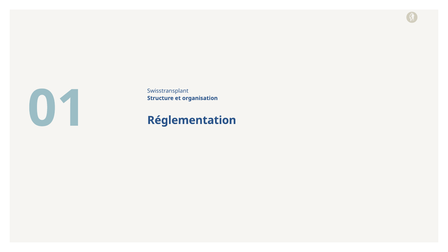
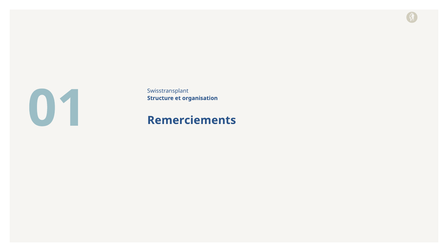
Réglementation: Réglementation -> Remerciements
